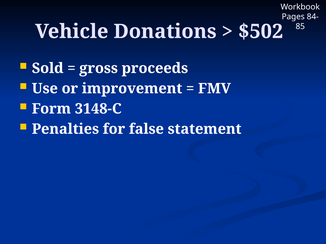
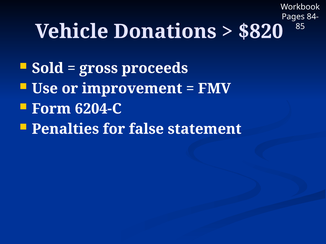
$502: $502 -> $820
3148-C: 3148-C -> 6204-C
